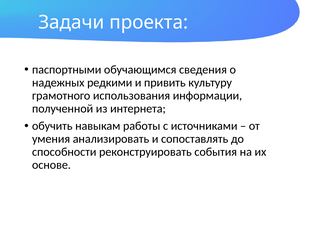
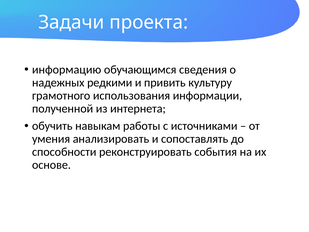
паспортными: паспортными -> информацию
